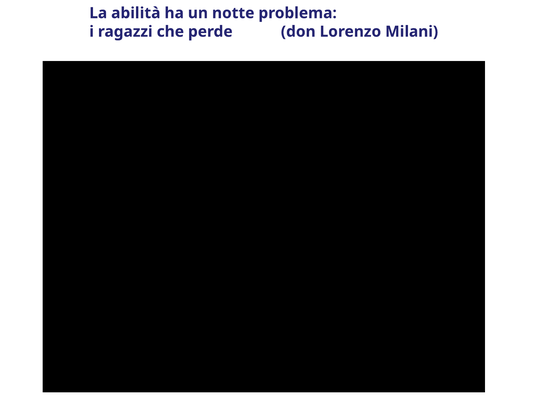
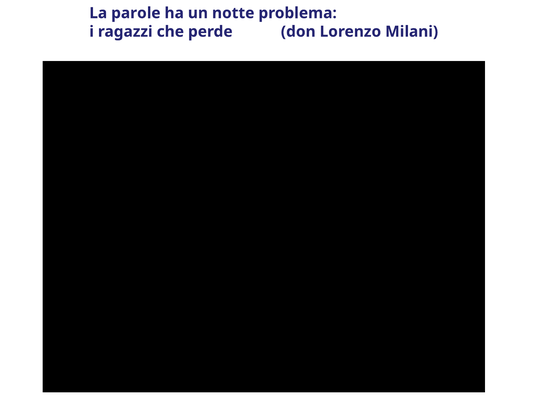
abilità: abilità -> parole
